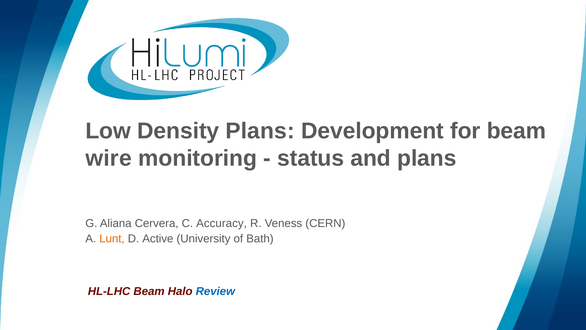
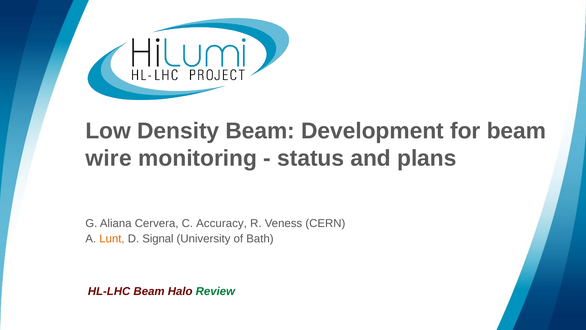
Density Plans: Plans -> Beam
Active: Active -> Signal
Review colour: blue -> green
